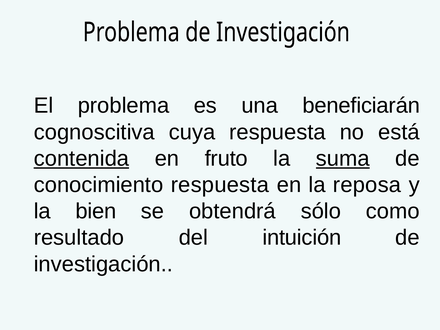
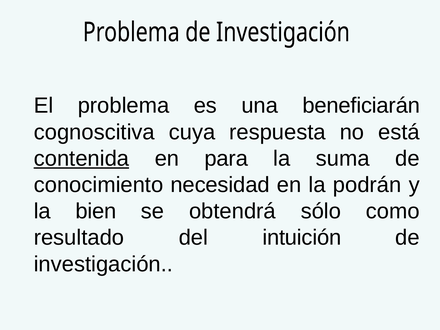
fruto: fruto -> para
suma underline: present -> none
conocimiento respuesta: respuesta -> necesidad
reposa: reposa -> podrán
